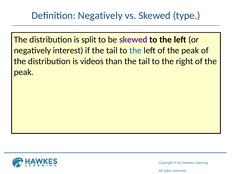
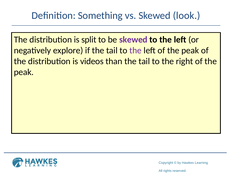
Definition Negatively: Negatively -> Something
type: type -> look
interest: interest -> explore
the at (135, 51) colour: blue -> purple
